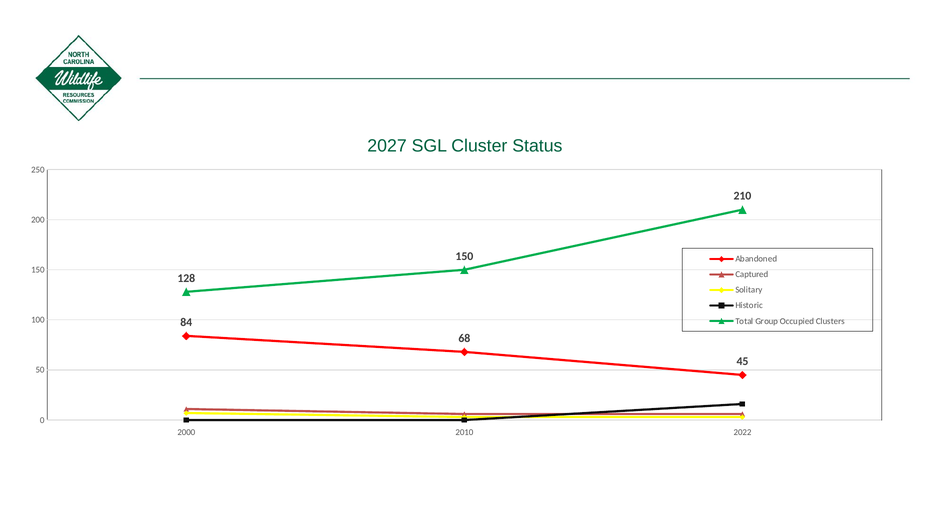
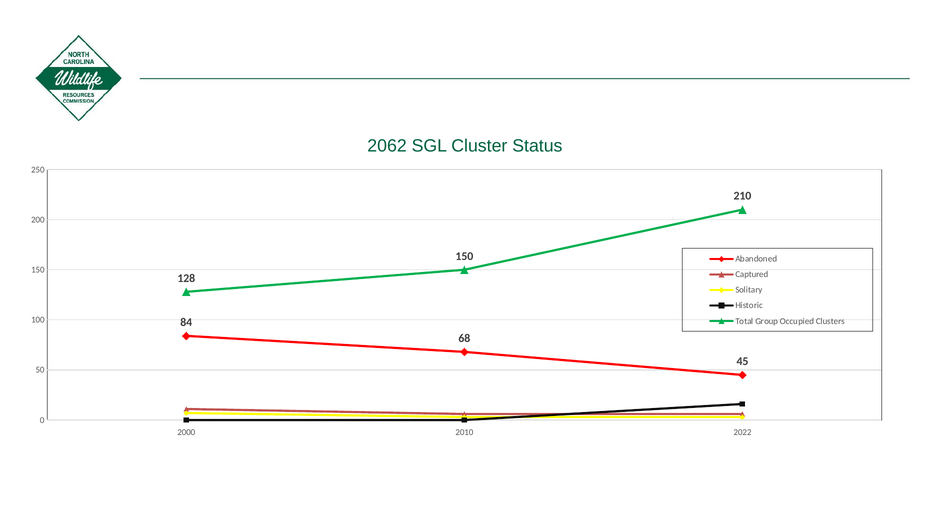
2027: 2027 -> 2062
